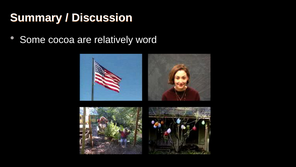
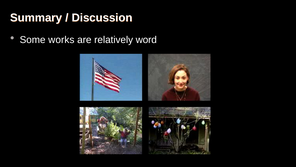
cocoa: cocoa -> works
